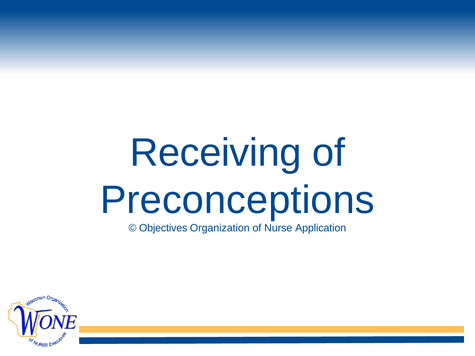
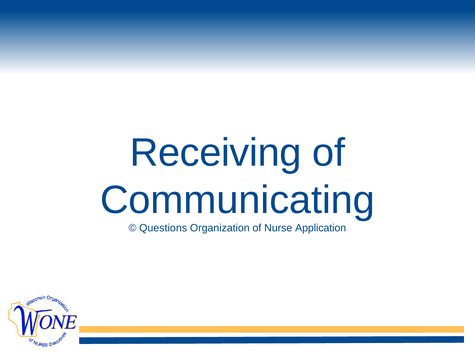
Preconceptions: Preconceptions -> Communicating
Objectives: Objectives -> Questions
